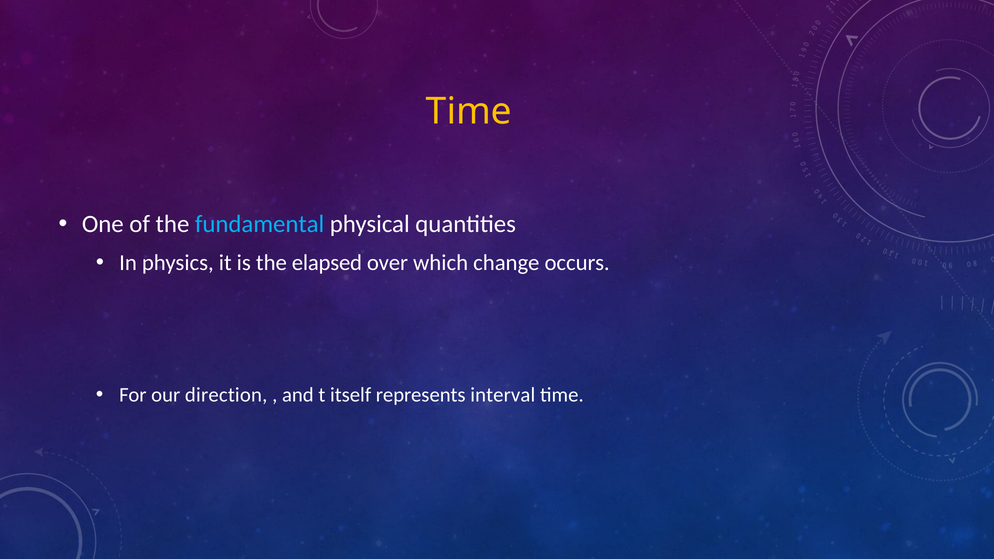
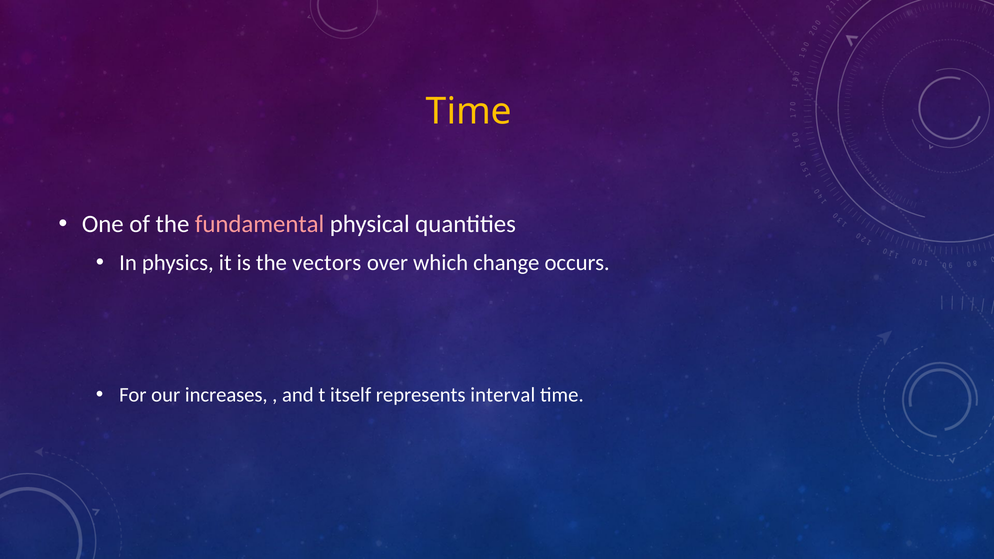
fundamental colour: light blue -> pink
elapsed: elapsed -> vectors
direction: direction -> increases
